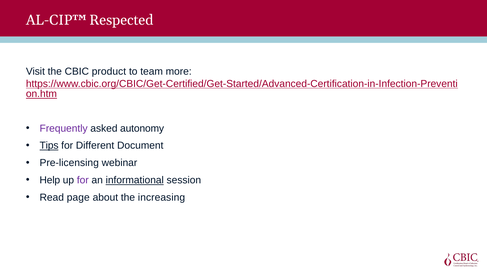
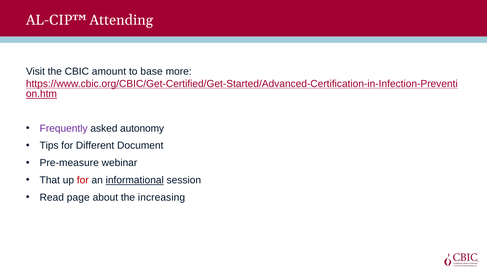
Respected: Respected -> Attending
product: product -> amount
team: team -> base
Tips underline: present -> none
Pre-licensing: Pre-licensing -> Pre-measure
Help: Help -> That
for at (83, 180) colour: purple -> red
